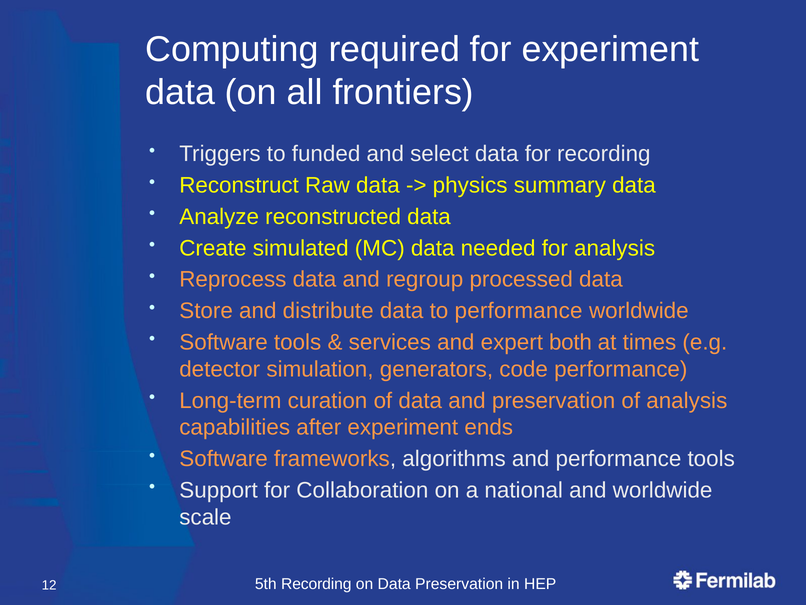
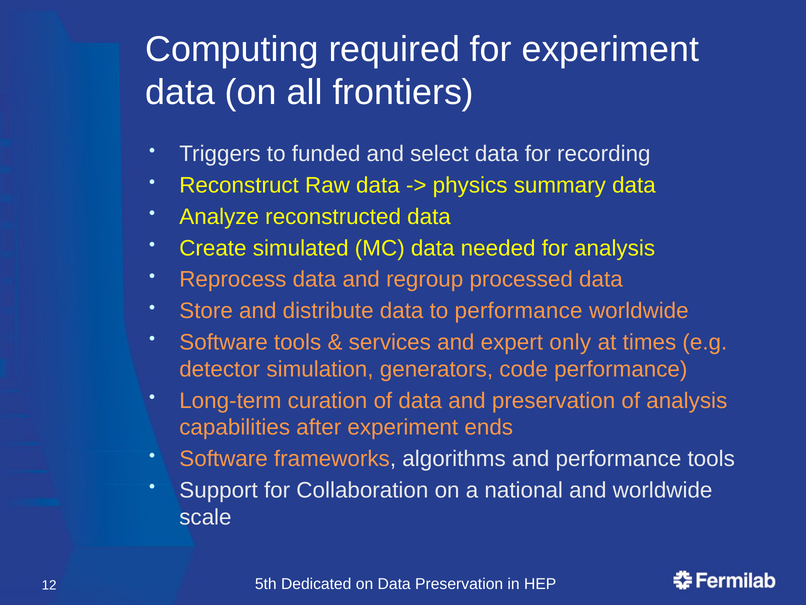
both: both -> only
5th Recording: Recording -> Dedicated
